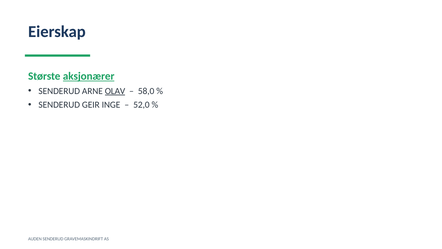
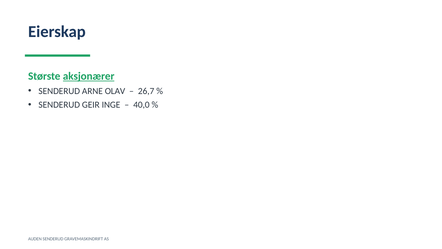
OLAV underline: present -> none
58,0: 58,0 -> 26,7
52,0: 52,0 -> 40,0
